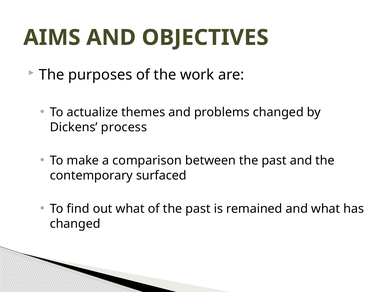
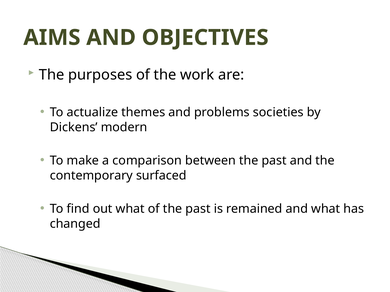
problems changed: changed -> societies
process: process -> modern
